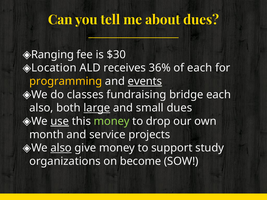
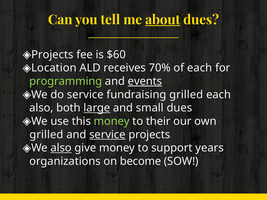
about underline: none -> present
Ranging at (52, 55): Ranging -> Projects
$30: $30 -> $60
36%: 36% -> 70%
programming colour: yellow -> light green
do classes: classes -> service
fundraising bridge: bridge -> grilled
use underline: present -> none
drop: drop -> their
month at (46, 135): month -> grilled
service at (107, 135) underline: none -> present
study: study -> years
